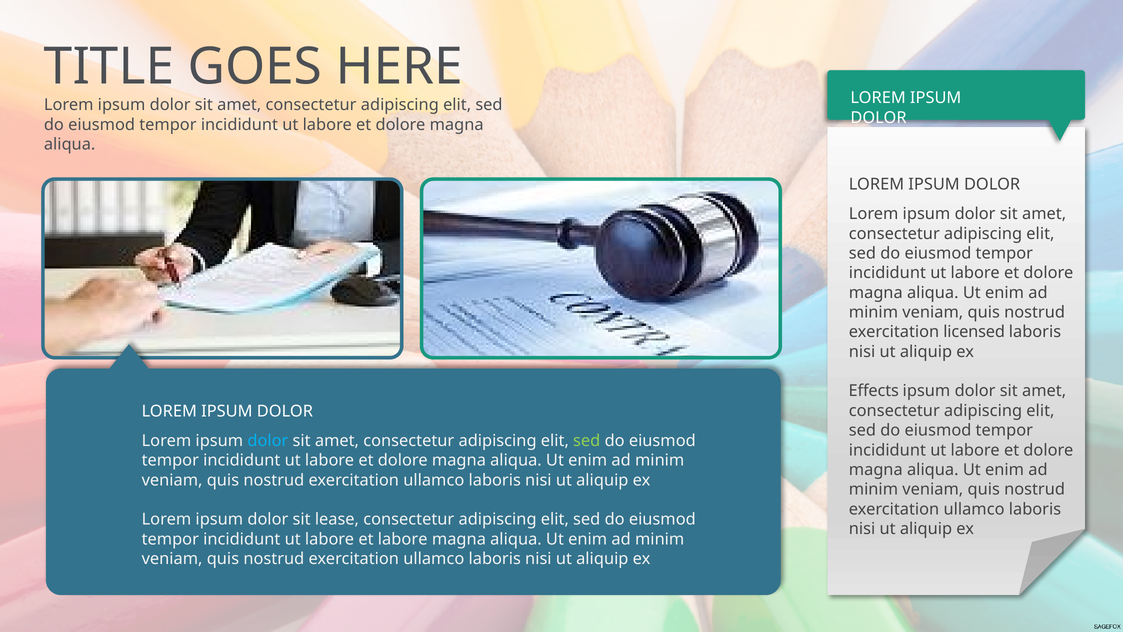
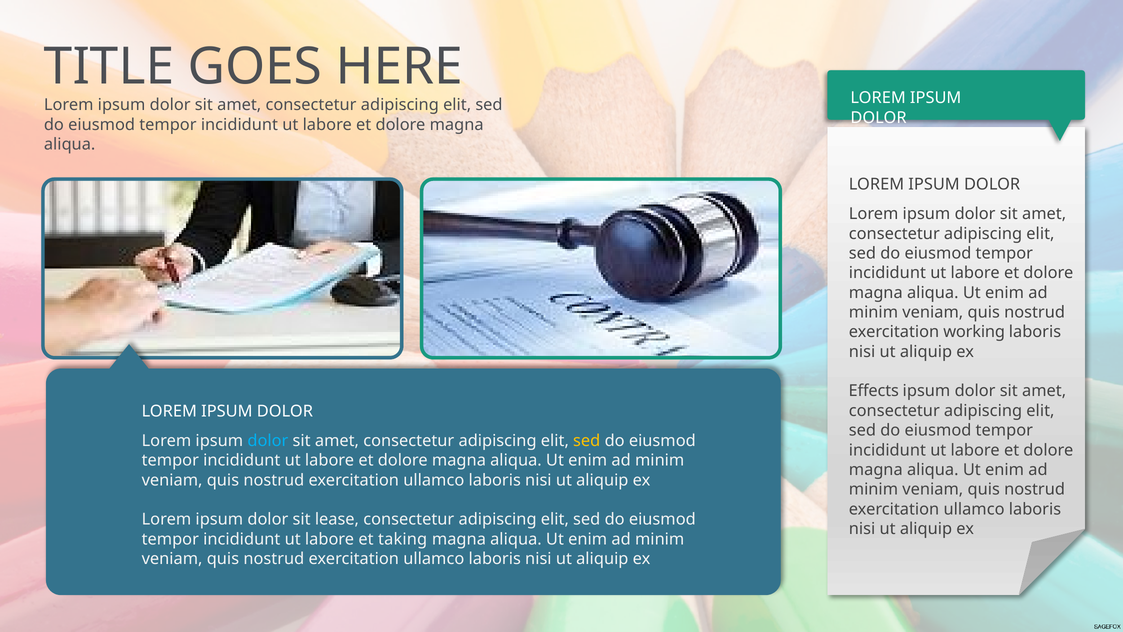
licensed: licensed -> working
sed at (587, 441) colour: light green -> yellow
et labore: labore -> taking
